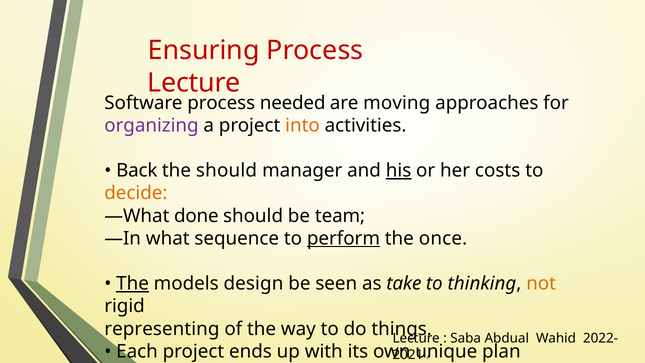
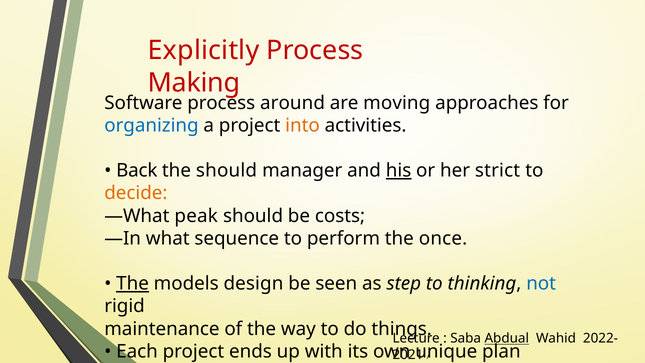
Ensuring: Ensuring -> Explicitly
Lecture at (194, 83): Lecture -> Making
needed: needed -> around
organizing colour: purple -> blue
costs: costs -> strict
done: done -> peak
team: team -> costs
perform underline: present -> none
take: take -> step
not colour: orange -> blue
representing: representing -> maintenance
Abdual underline: none -> present
